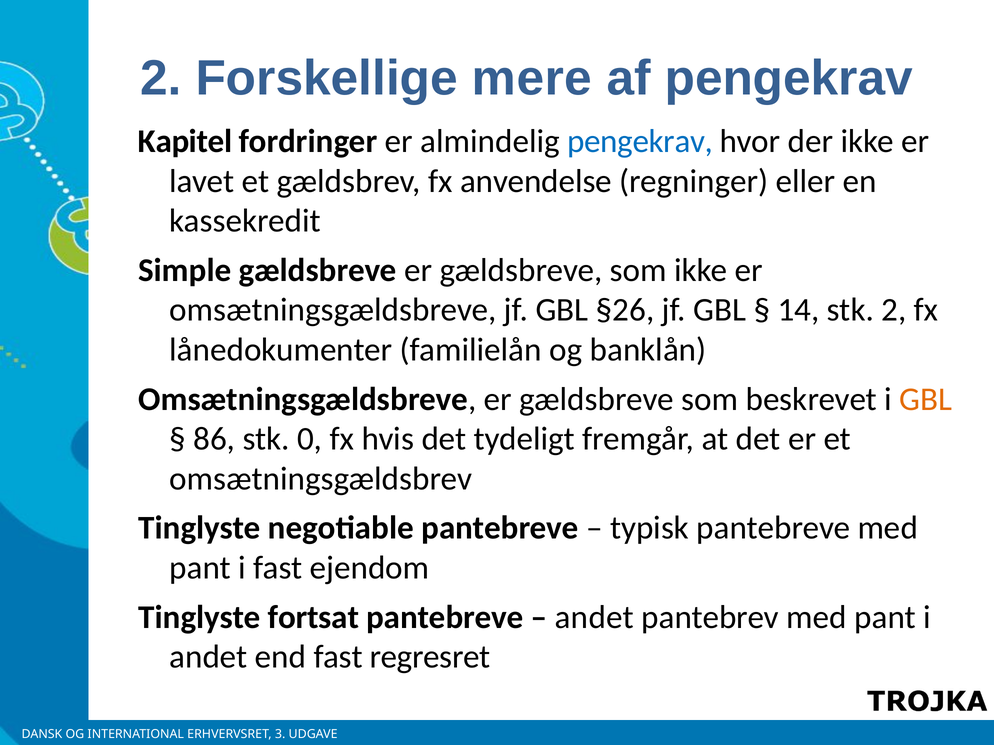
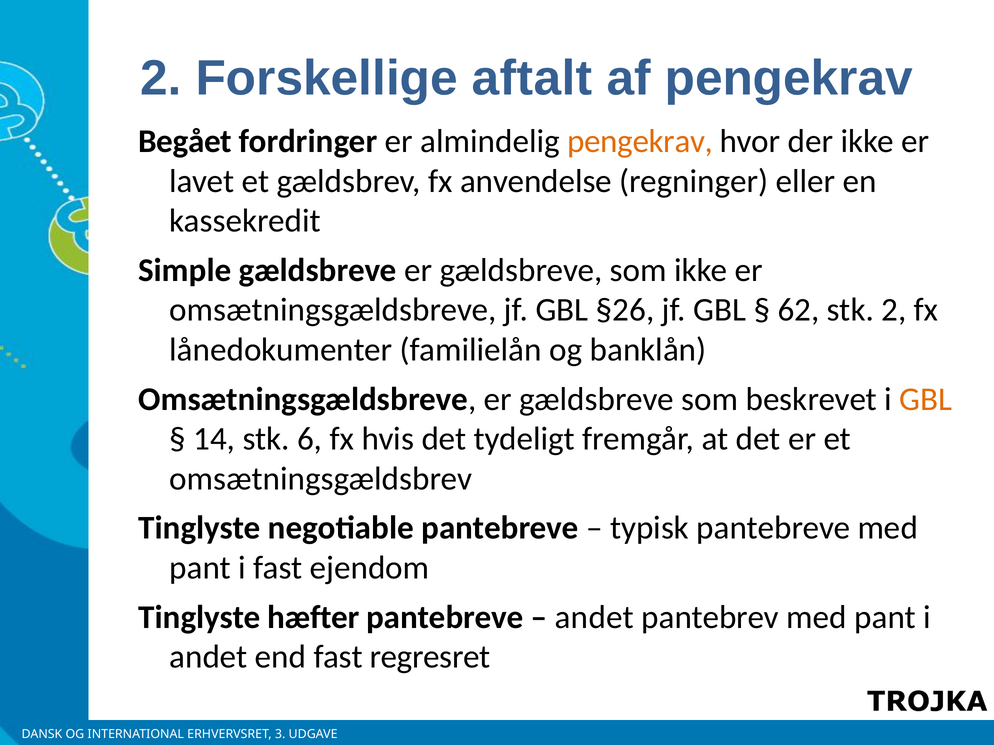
mere: mere -> aftalt
Kapitel: Kapitel -> Begået
pengekrav at (640, 141) colour: blue -> orange
14: 14 -> 62
86: 86 -> 14
0: 0 -> 6
fortsat: fortsat -> hæfter
